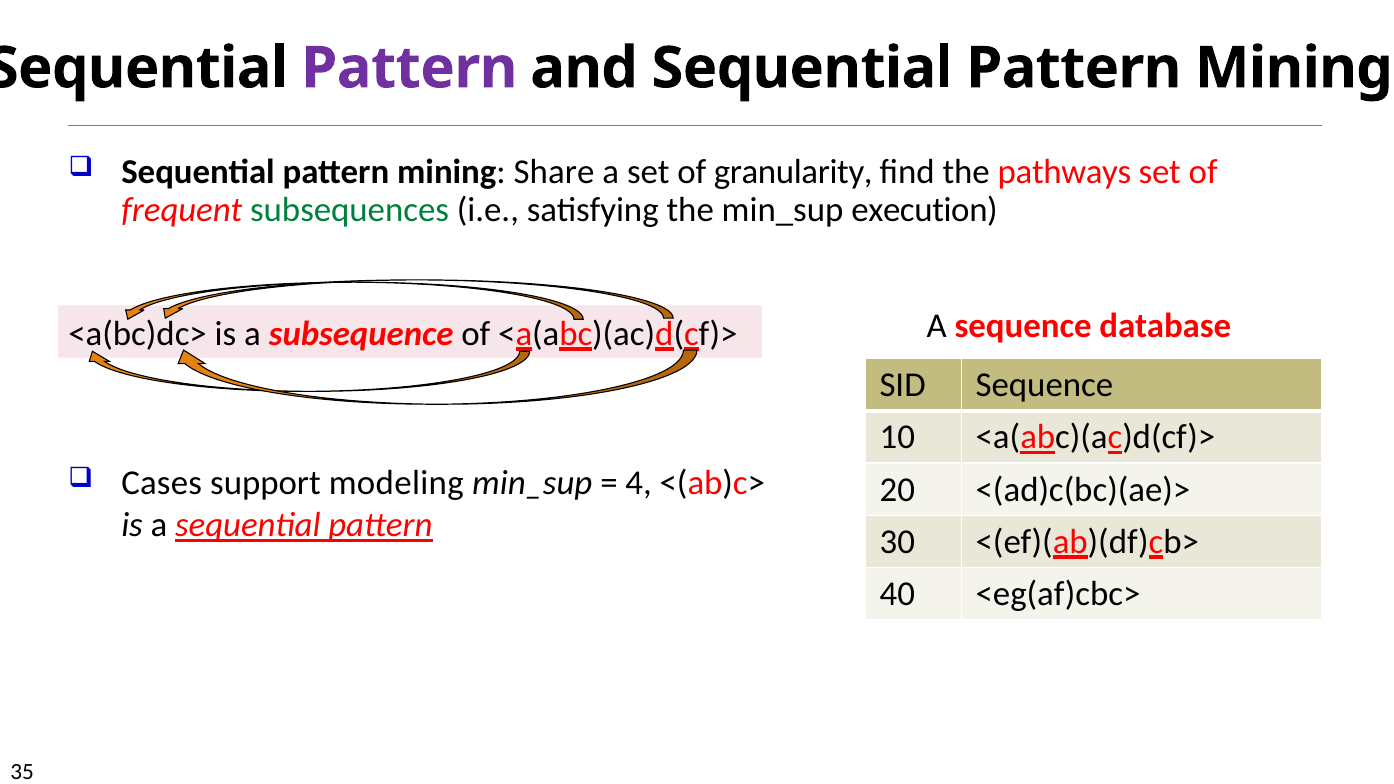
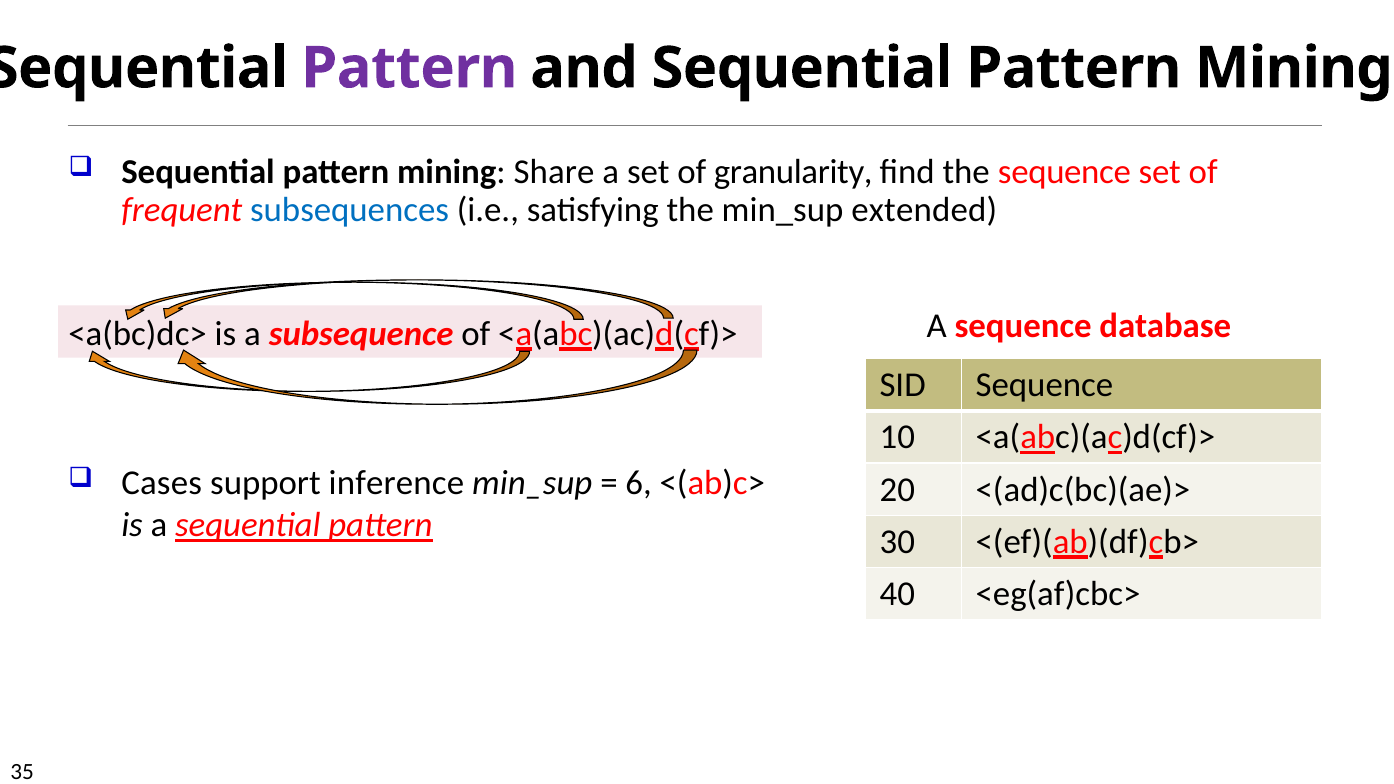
the pathways: pathways -> sequence
subsequences colour: green -> blue
execution: execution -> extended
modeling: modeling -> inference
4: 4 -> 6
